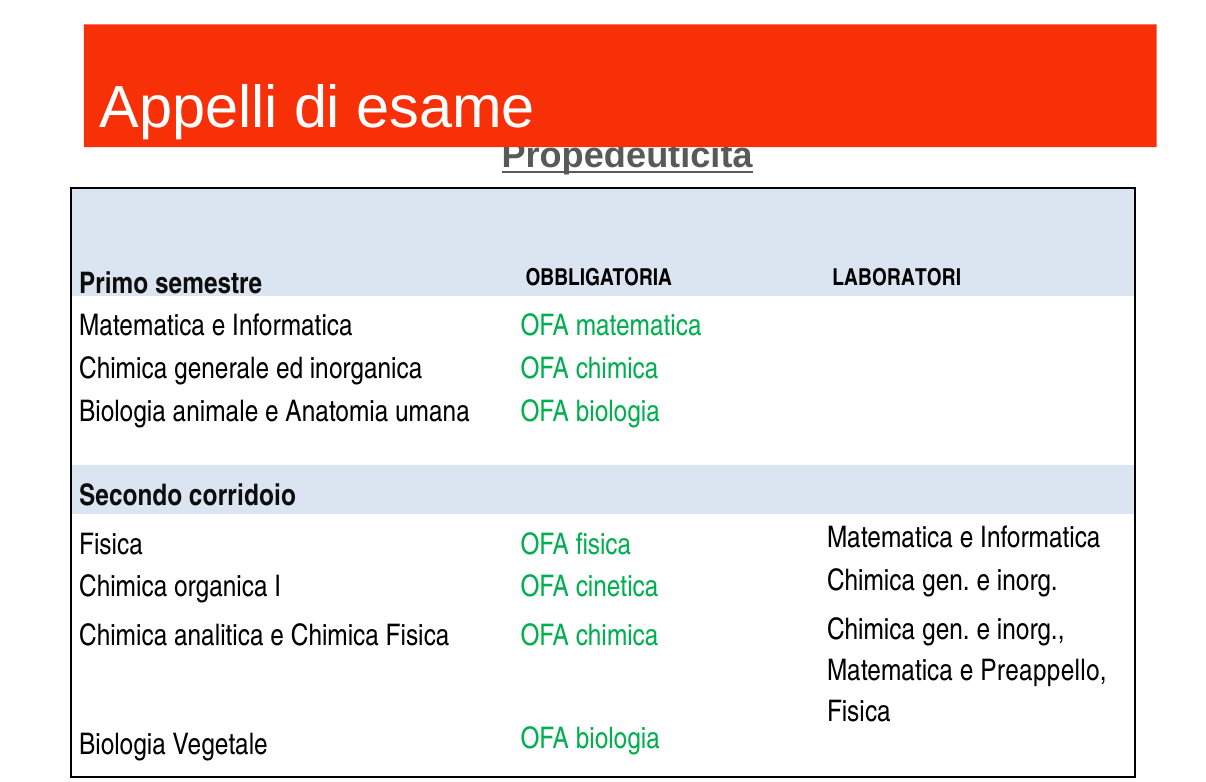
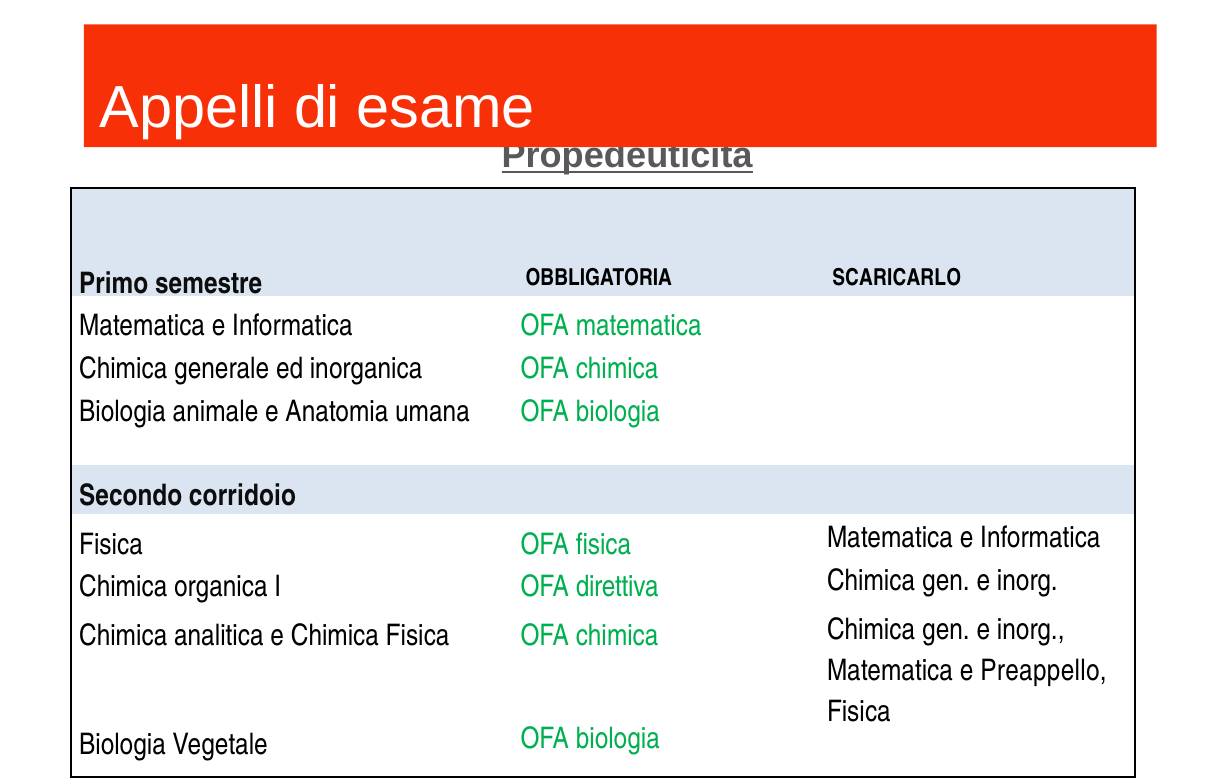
LABORATORI: LABORATORI -> SCARICARLO
cinetica: cinetica -> direttiva
